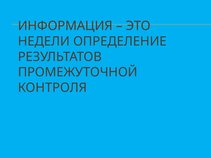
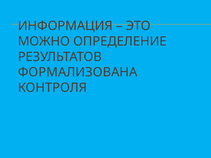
НЕДЕЛИ: НЕДЕЛИ -> МОЖНО
ПРОМЕЖУТОЧНОЙ: ПРОМЕЖУТОЧНОЙ -> ФОРМАЛИЗОВАНА
